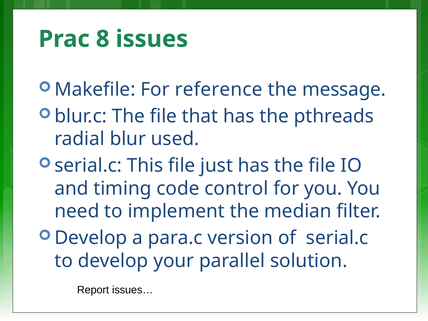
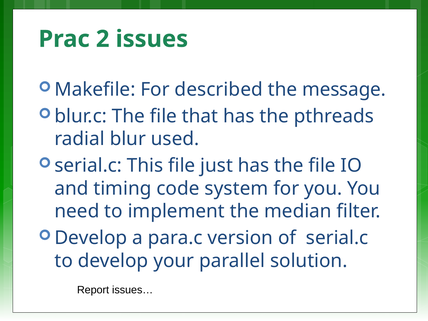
8: 8 -> 2
reference: reference -> described
control: control -> system
